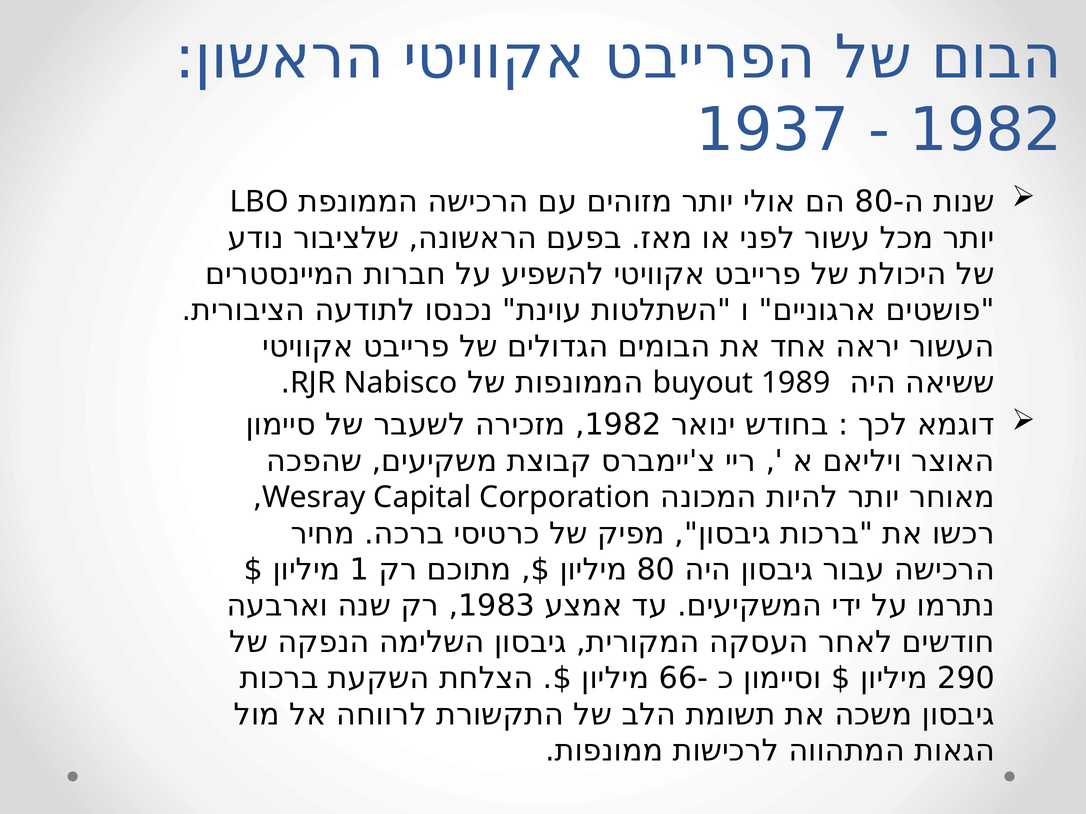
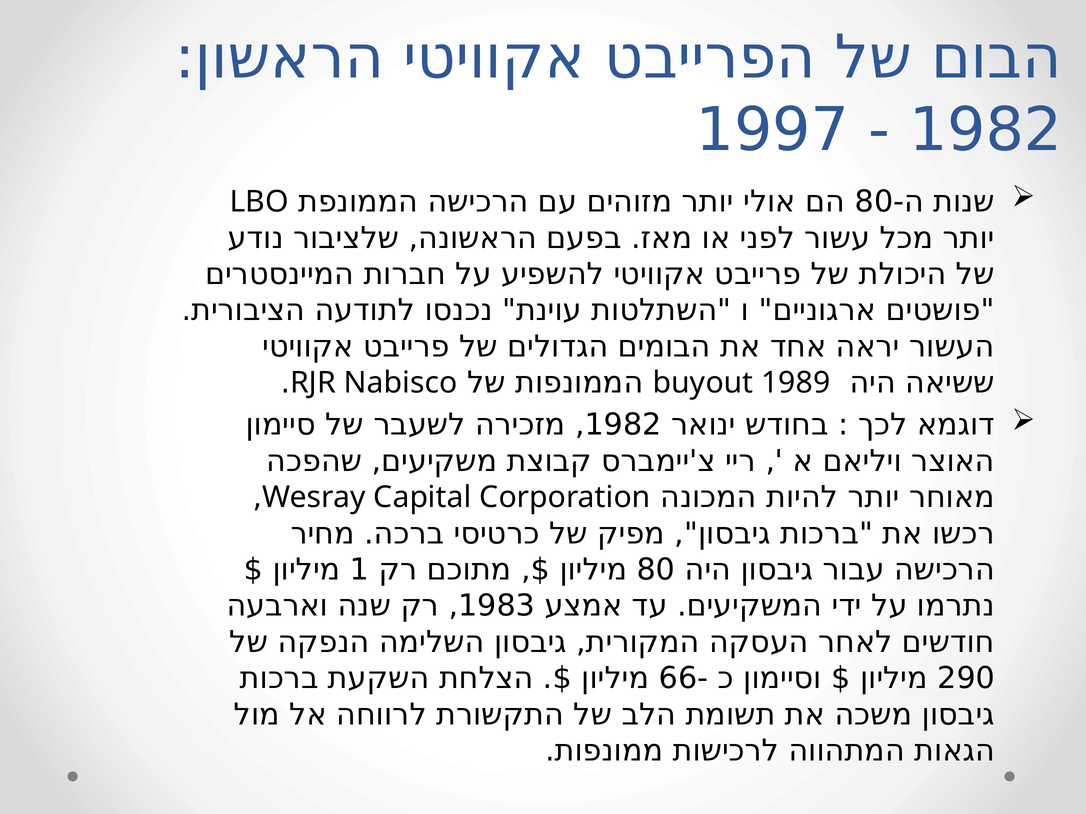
1937: 1937 -> 1997
